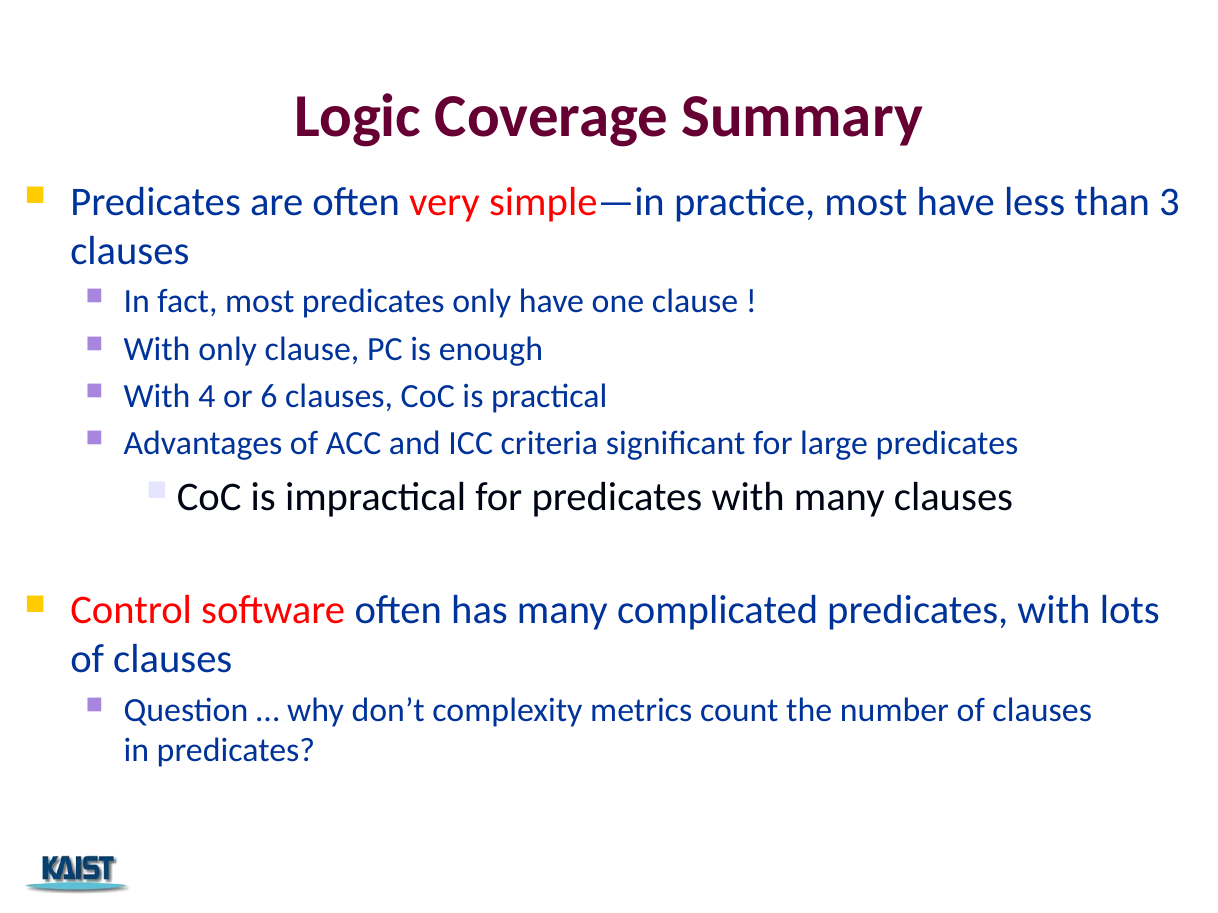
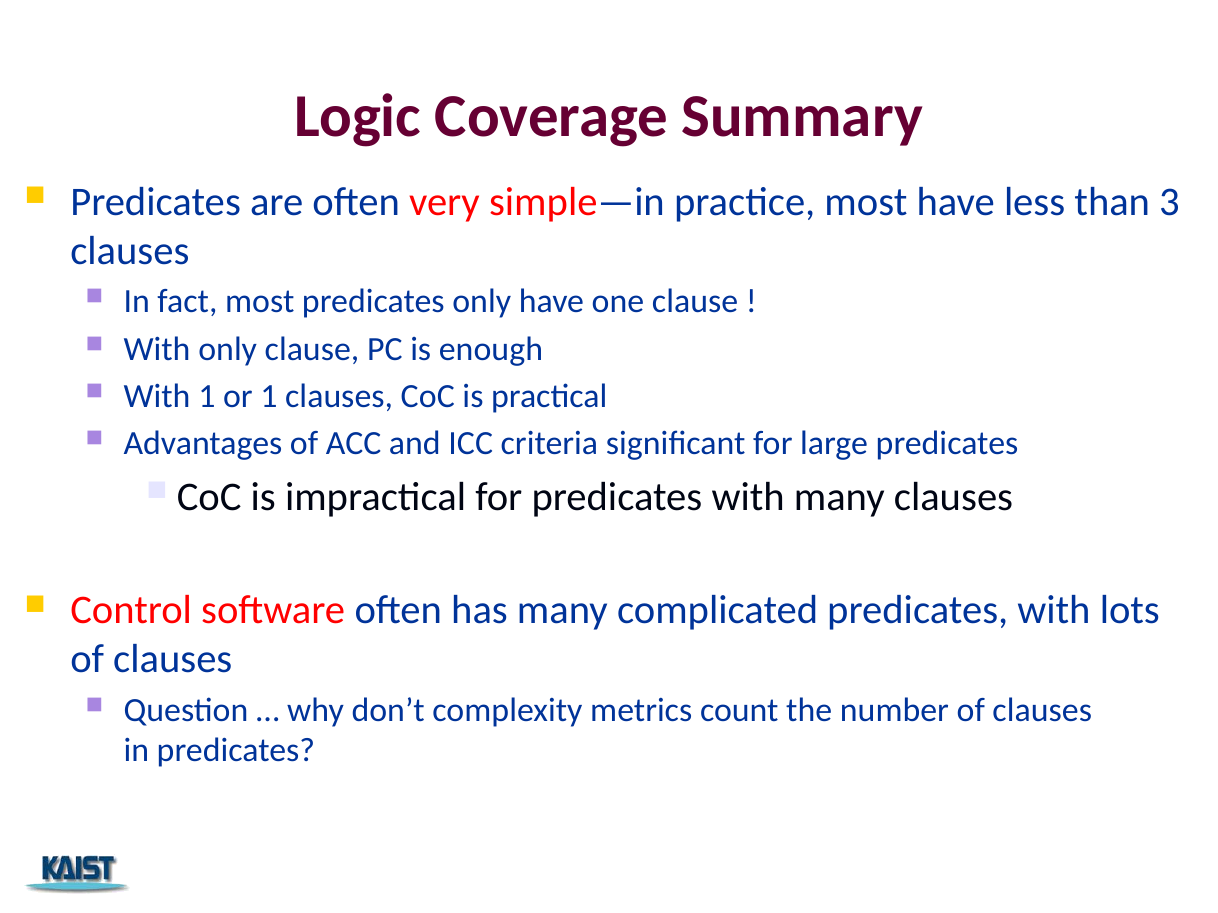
With 4: 4 -> 1
or 6: 6 -> 1
